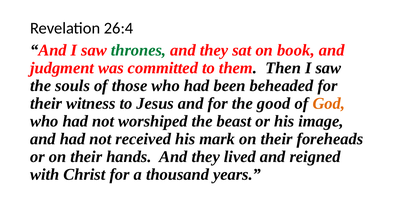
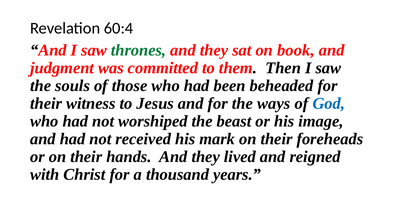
26:4: 26:4 -> 60:4
good: good -> ways
God colour: orange -> blue
